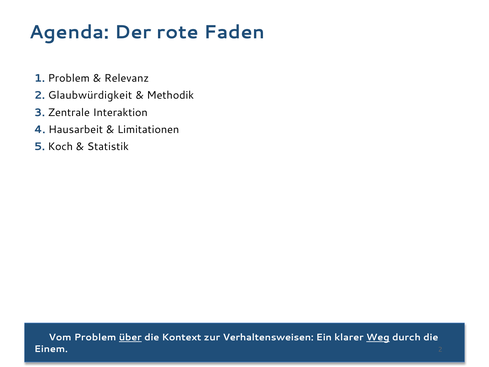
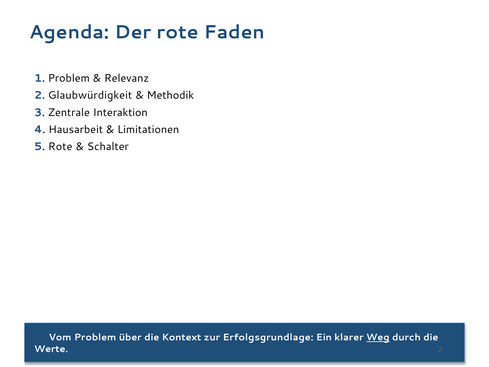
5 Koch: Koch -> Rote
Statistik: Statistik -> Schalter
über underline: present -> none
Verhaltensweisen: Verhaltensweisen -> Erfolgsgrundlage
Einem: Einem -> Werte
